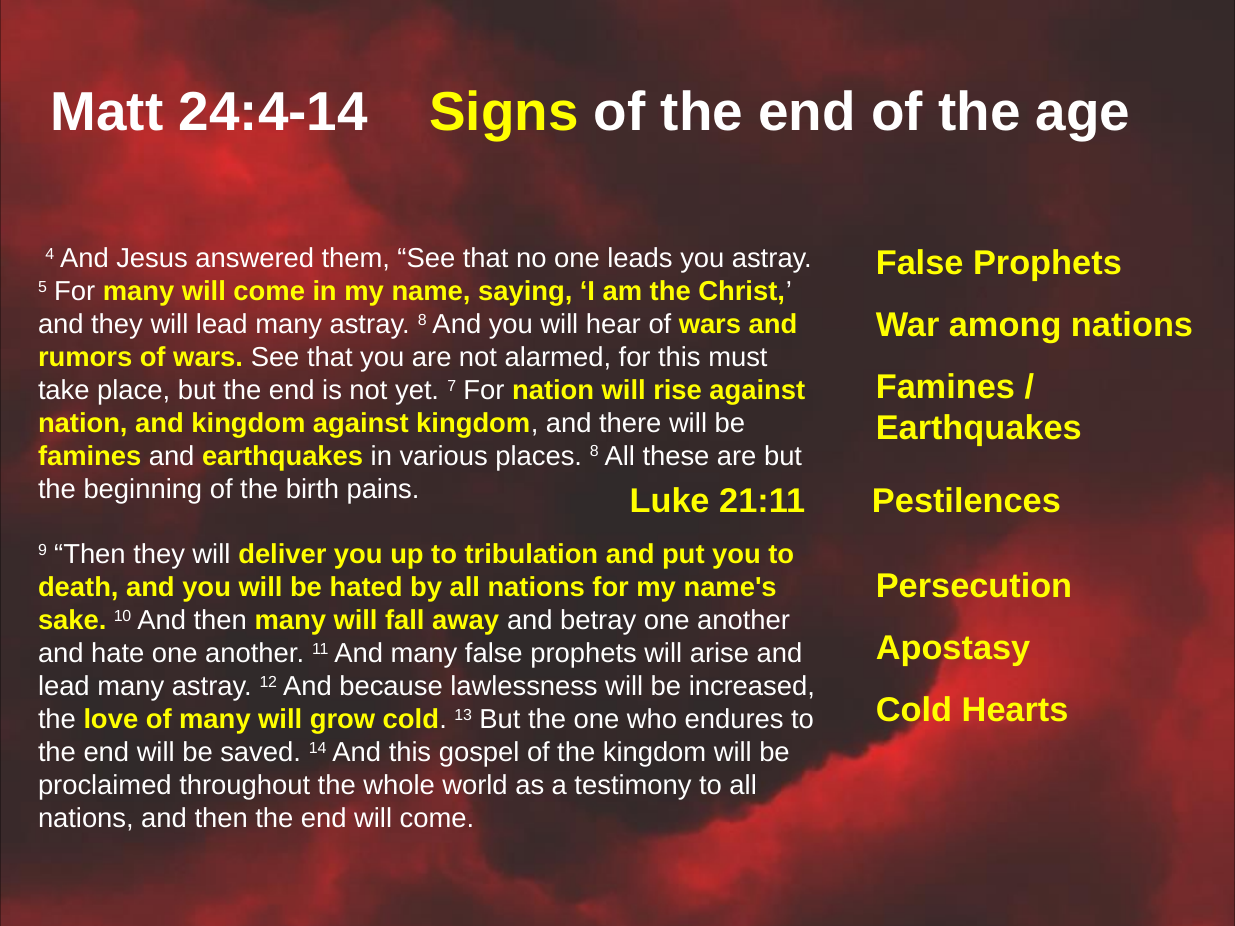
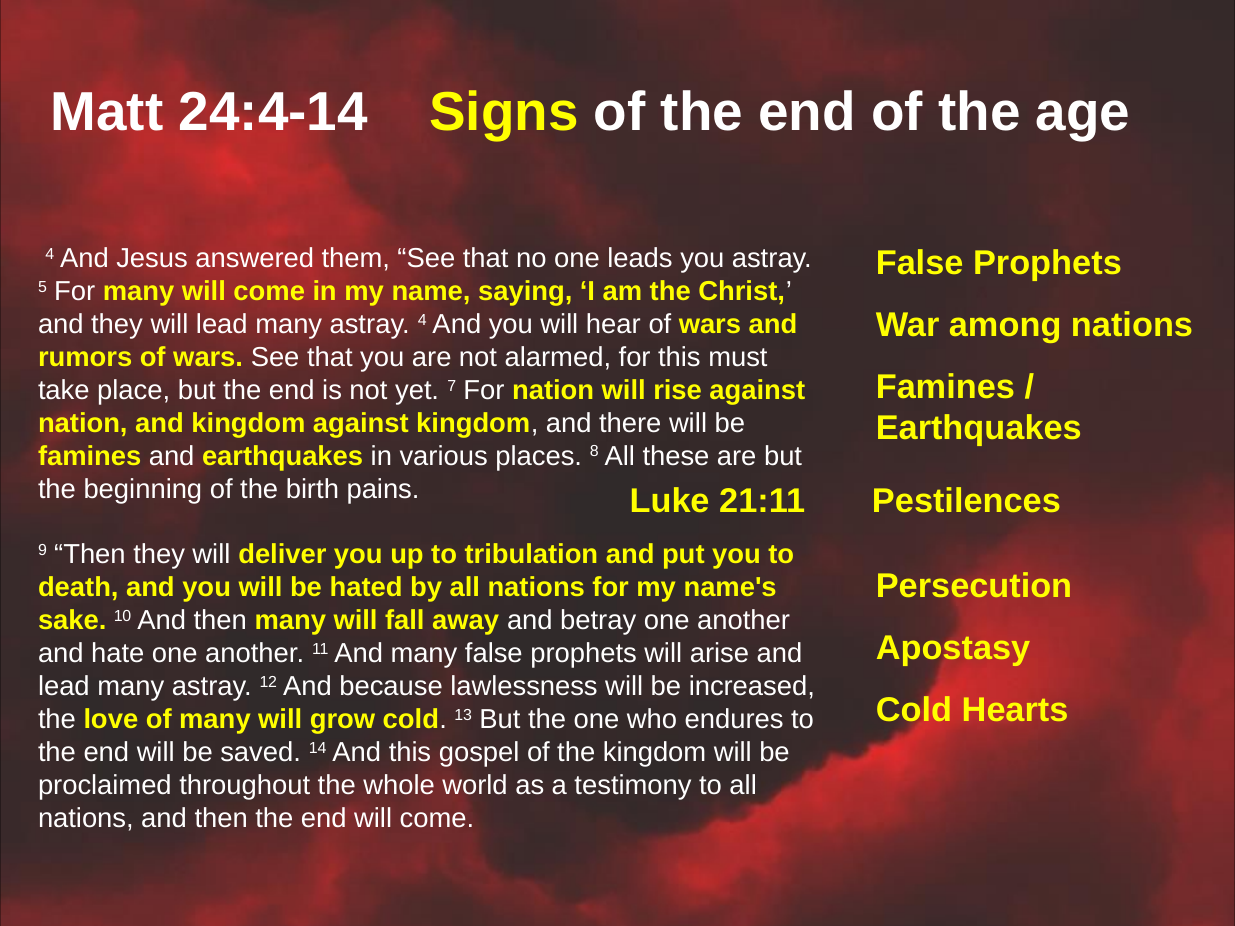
astray 8: 8 -> 4
